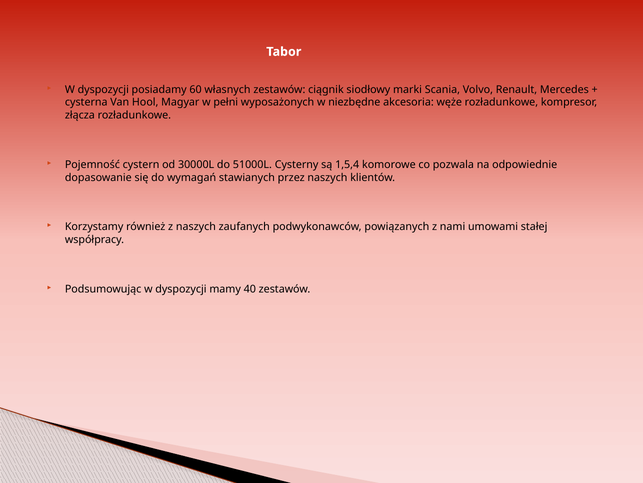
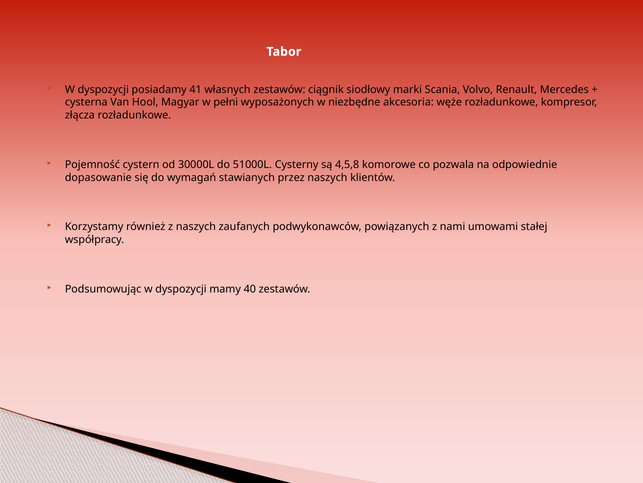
60: 60 -> 41
1,5,4: 1,5,4 -> 4,5,8
